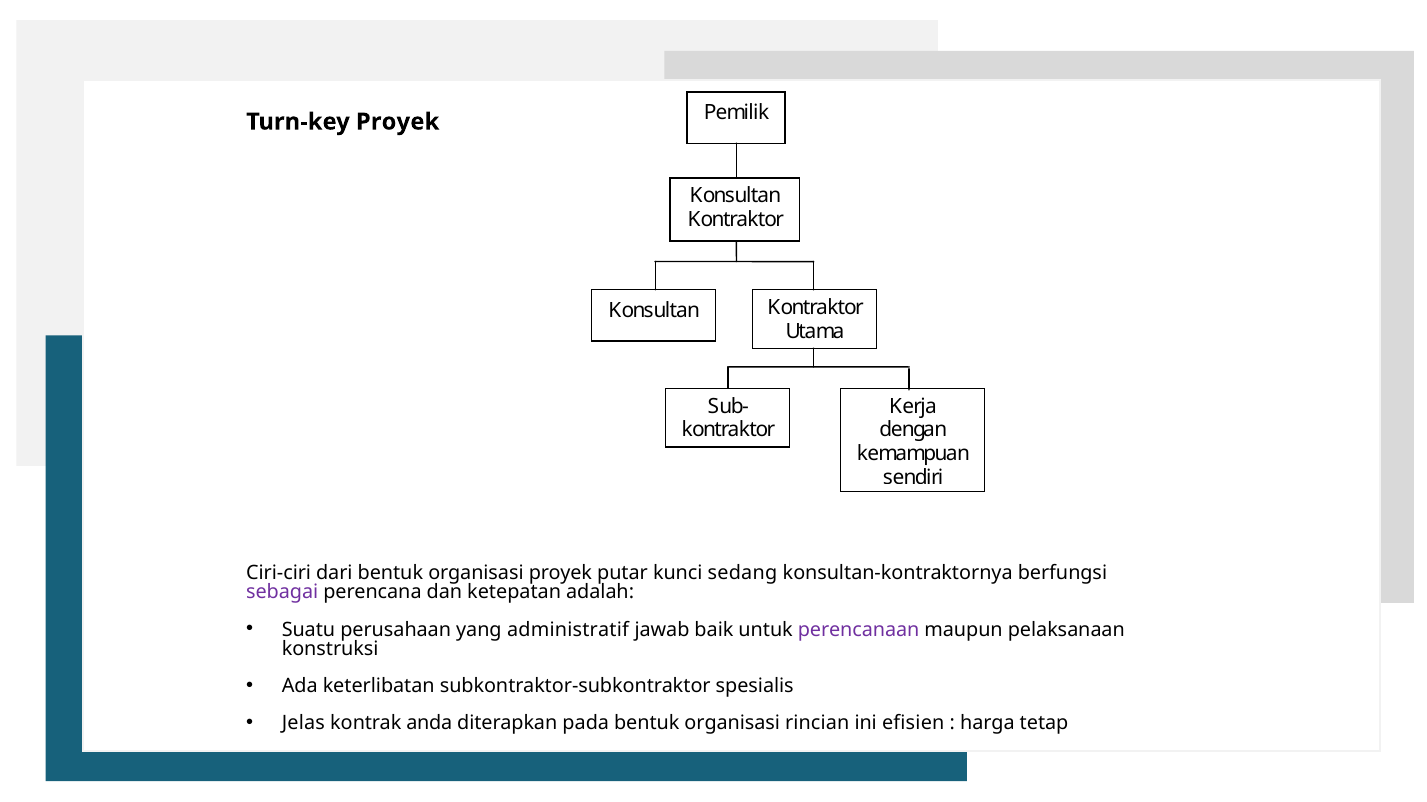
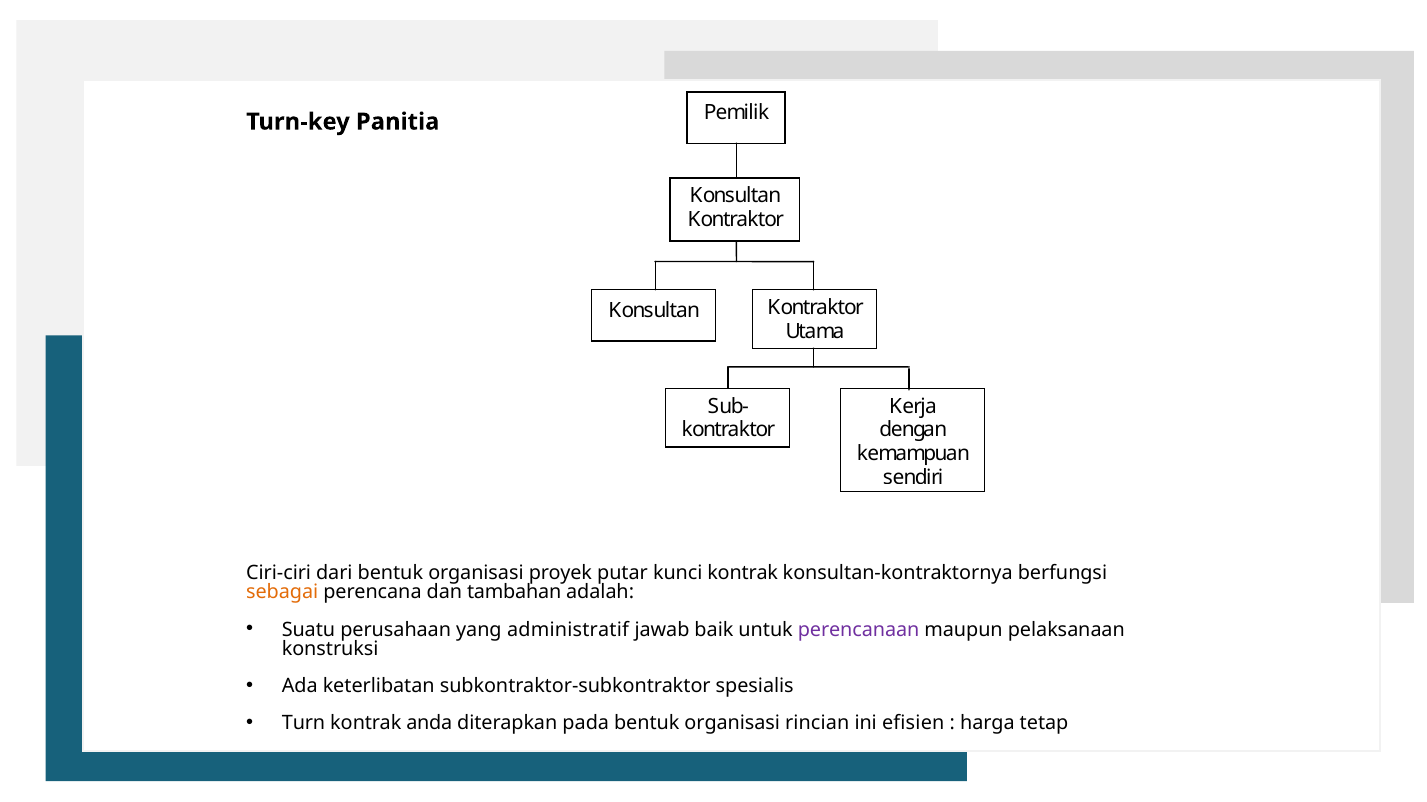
Turn-key Proyek: Proyek -> Panitia
kunci sedang: sedang -> kontrak
sebagai colour: purple -> orange
ketepatan: ketepatan -> tambahan
Jelas: Jelas -> Turn
